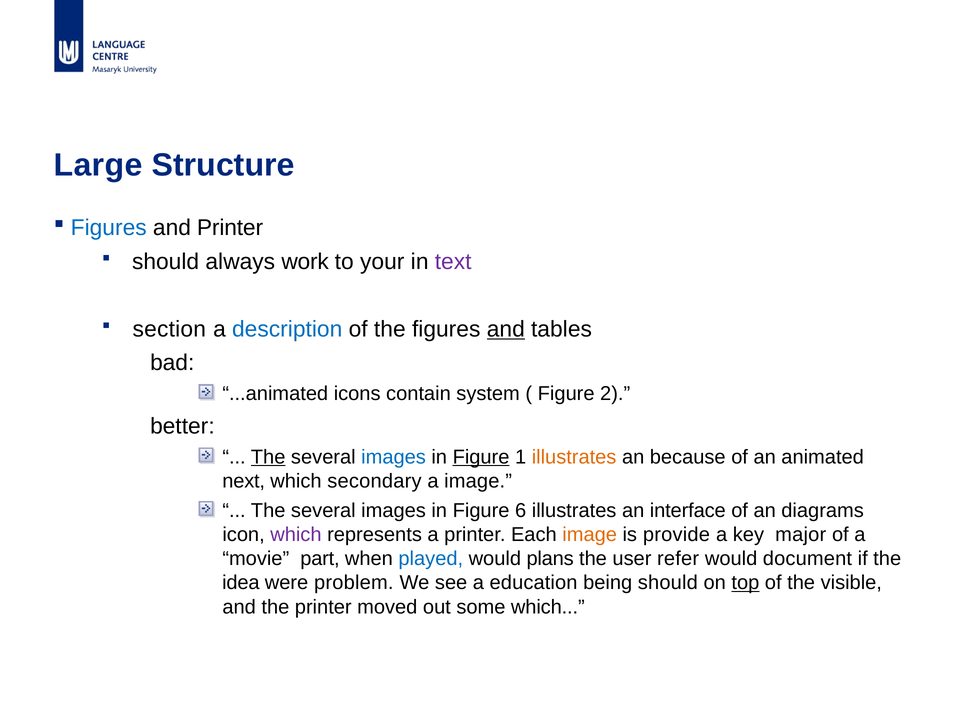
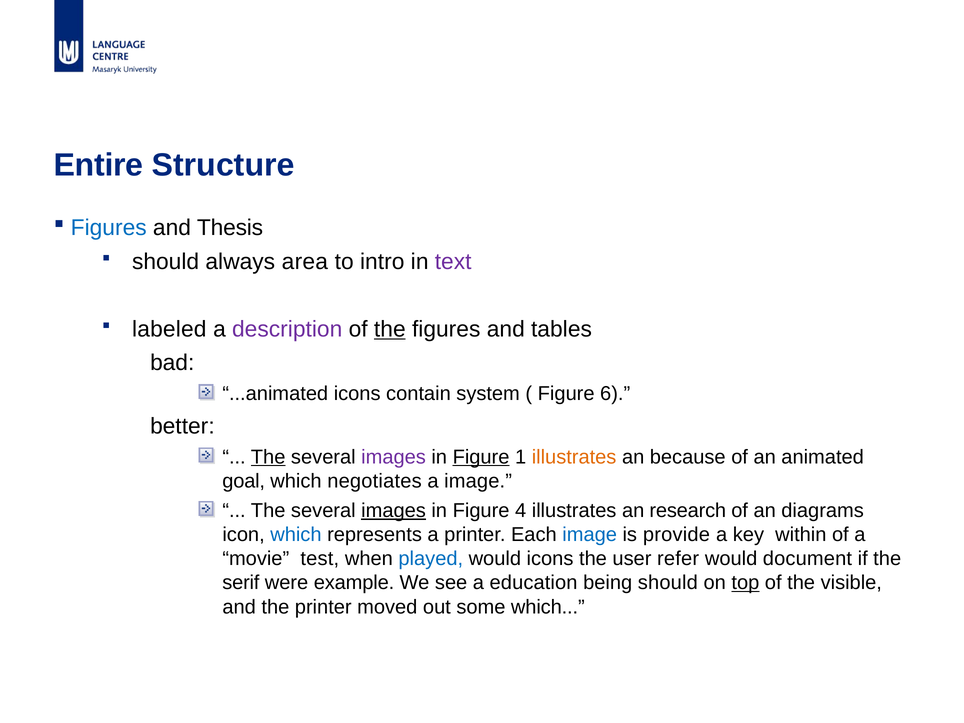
Large: Large -> Entire
and Printer: Printer -> Thesis
work: work -> area
your: your -> intro
section: section -> labeled
description colour: blue -> purple
the at (390, 329) underline: none -> present
and at (506, 329) underline: present -> none
2: 2 -> 6
images at (394, 457) colour: blue -> purple
next: next -> goal
secondary: secondary -> negotiates
images at (394, 511) underline: none -> present
6: 6 -> 4
interface: interface -> research
which at (296, 535) colour: purple -> blue
image at (590, 535) colour: orange -> blue
major: major -> within
part: part -> test
would plans: plans -> icons
idea: idea -> serif
problem: problem -> example
